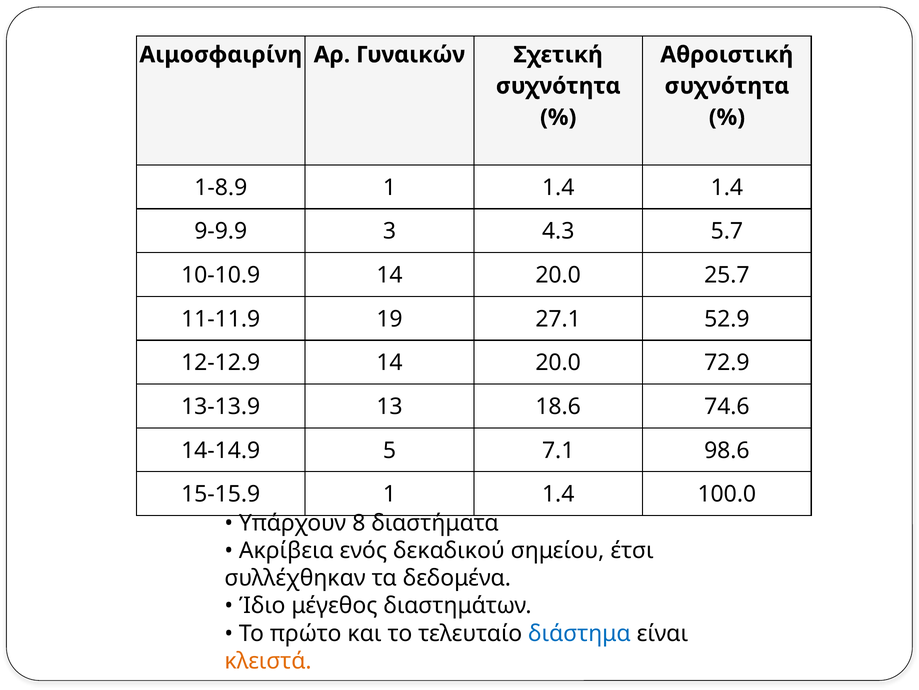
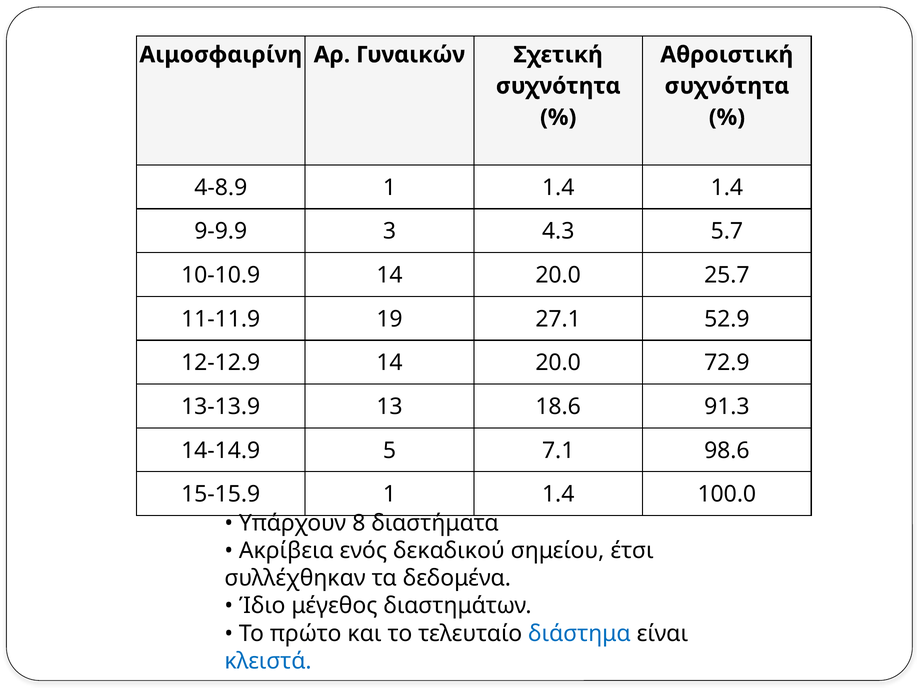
1-8.9: 1-8.9 -> 4-8.9
74.6: 74.6 -> 91.3
κλειστά colour: orange -> blue
